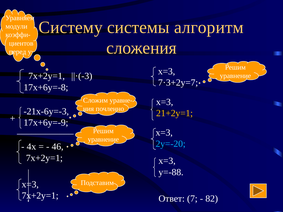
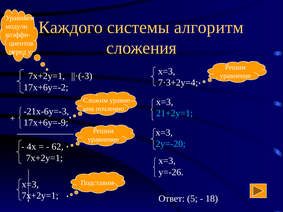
Систему: Систему -> Каждого
7·3+2у=7: 7·3+2у=7 -> 7·3+2у=4
17х+6у=-8: 17х+6у=-8 -> 17х+6у=-2
21+2у=1 colour: yellow -> light blue
46: 46 -> 62
у=-88: у=-88 -> у=-26
7: 7 -> 5
82: 82 -> 18
